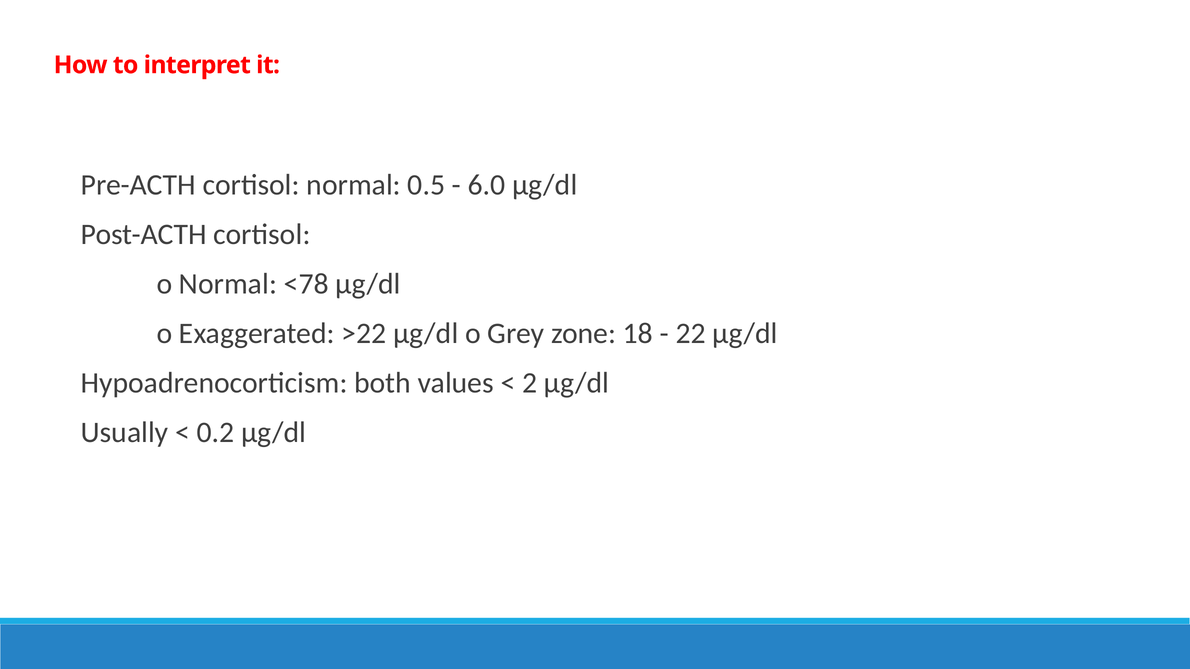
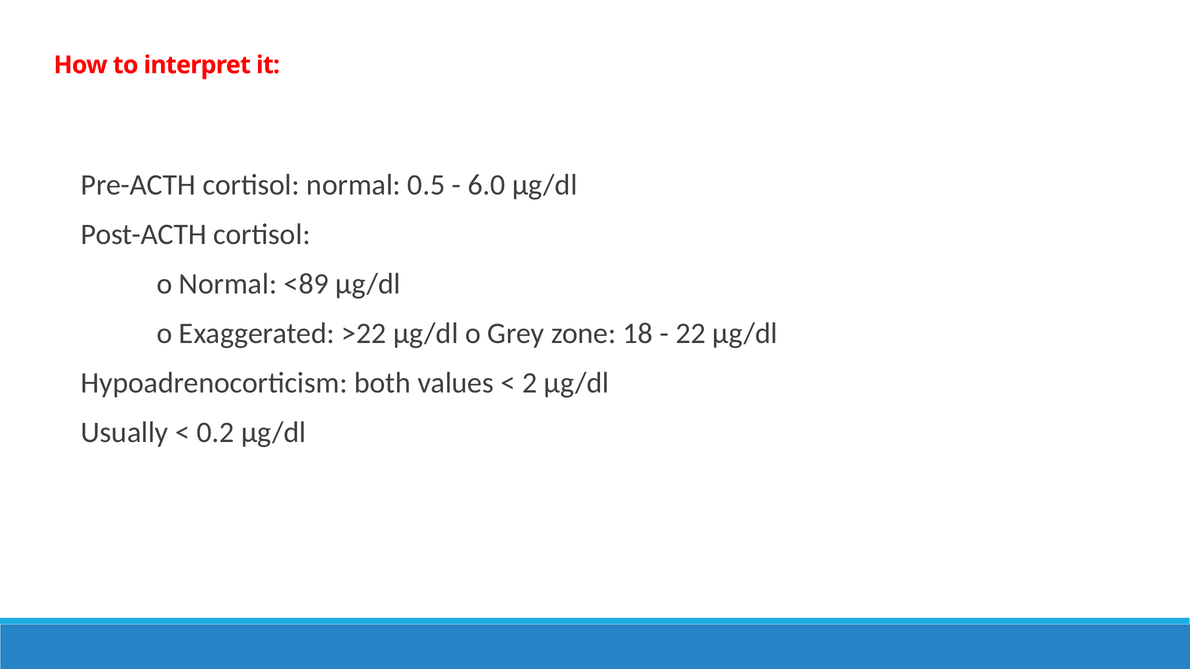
<78: <78 -> <89
